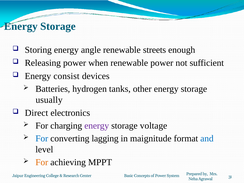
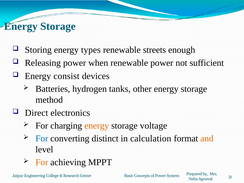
angle: angle -> types
usually: usually -> method
energy at (97, 126) colour: purple -> orange
lagging: lagging -> distinct
maignitude: maignitude -> calculation
and colour: blue -> orange
